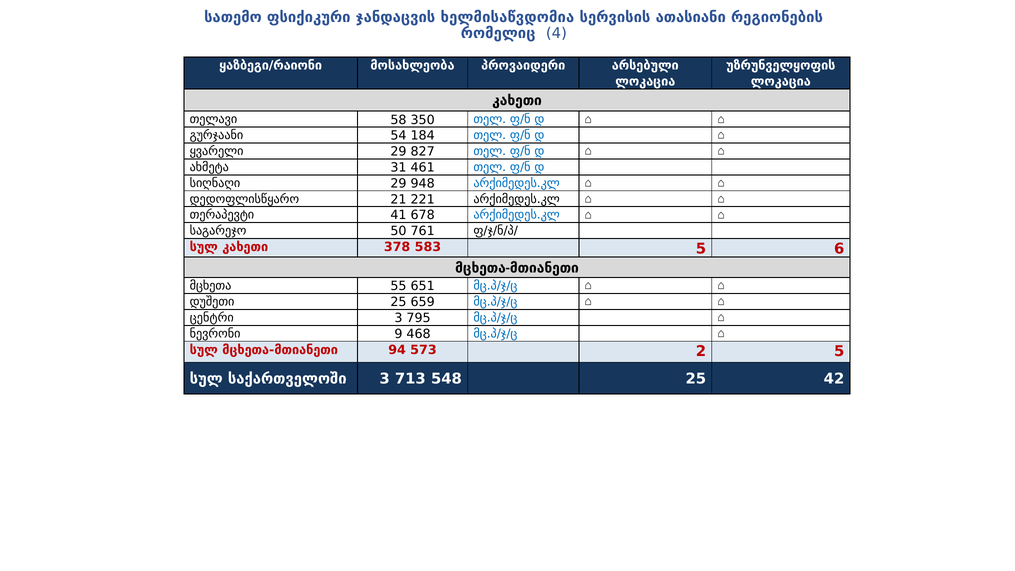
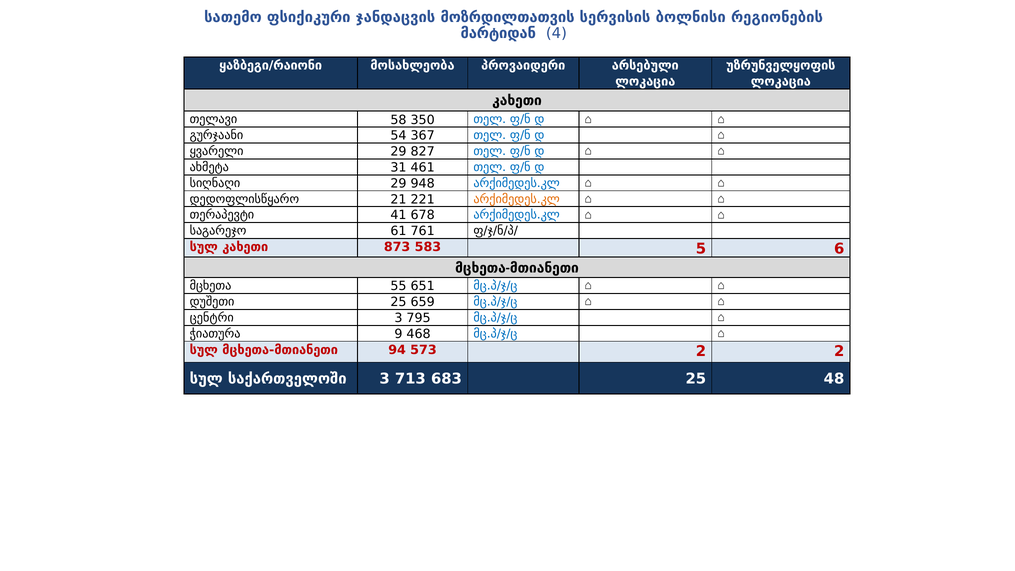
ხელმისაწვდომია: ხელმისაწვდომია -> მოზრდილთათვის
ათასიანი: ათასიანი -> ბოლნისი
რომელიც: რომელიც -> მარტიდან
184: 184 -> 367
არქიმედეს.კლ at (517, 199) colour: black -> orange
50: 50 -> 61
378: 378 -> 873
ნევრონი: ნევრონი -> ჭიათურა
2 5: 5 -> 2
548: 548 -> 683
42: 42 -> 48
